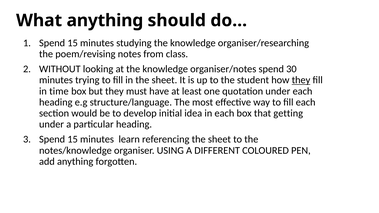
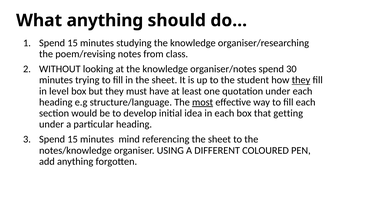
time: time -> level
most underline: none -> present
learn: learn -> mind
